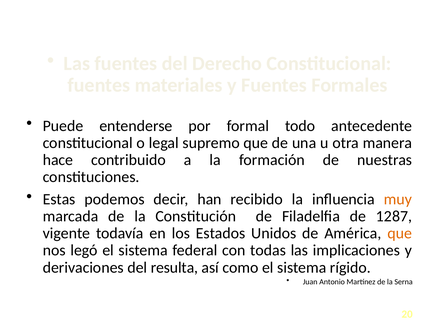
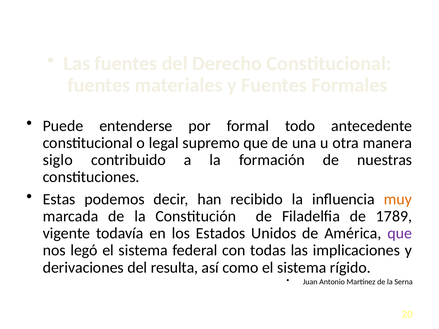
hace: hace -> siglo
1287: 1287 -> 1789
que at (400, 234) colour: orange -> purple
